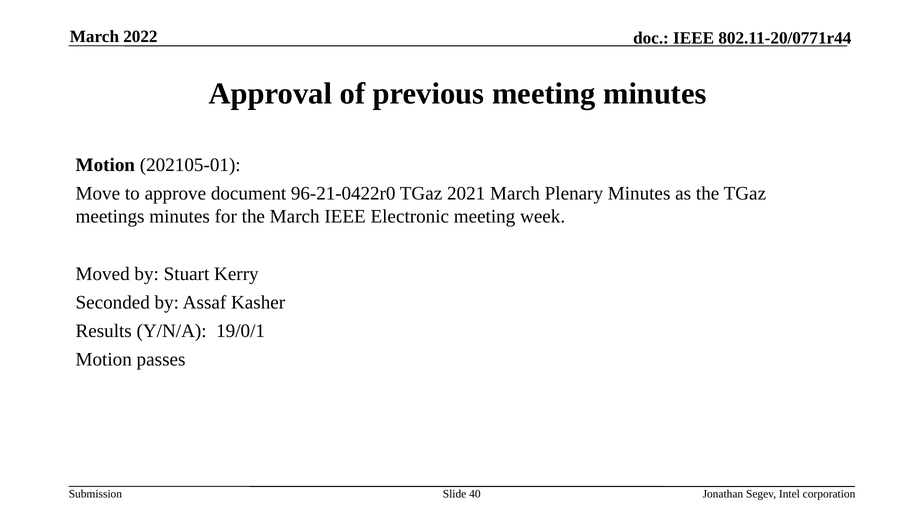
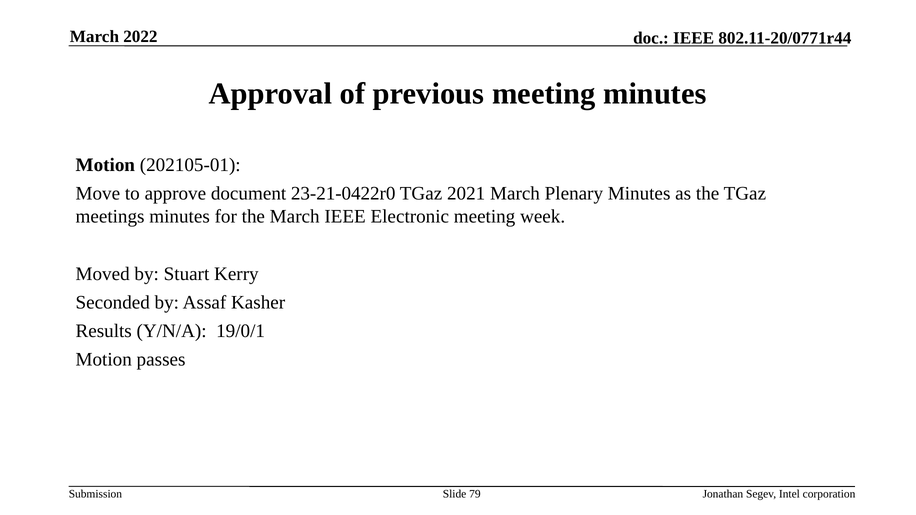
96-21-0422r0: 96-21-0422r0 -> 23-21-0422r0
40: 40 -> 79
